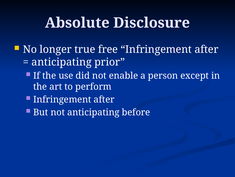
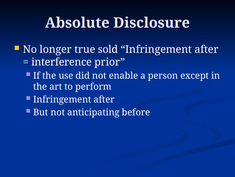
free: free -> sold
anticipating at (62, 62): anticipating -> interference
